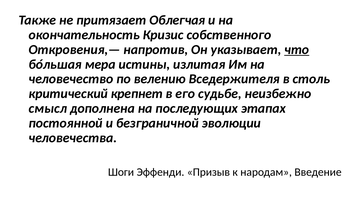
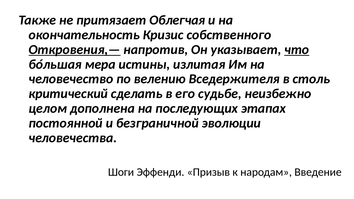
Откровения,— underline: none -> present
крепнет: крепнет -> сделать
смысл: смысл -> целом
